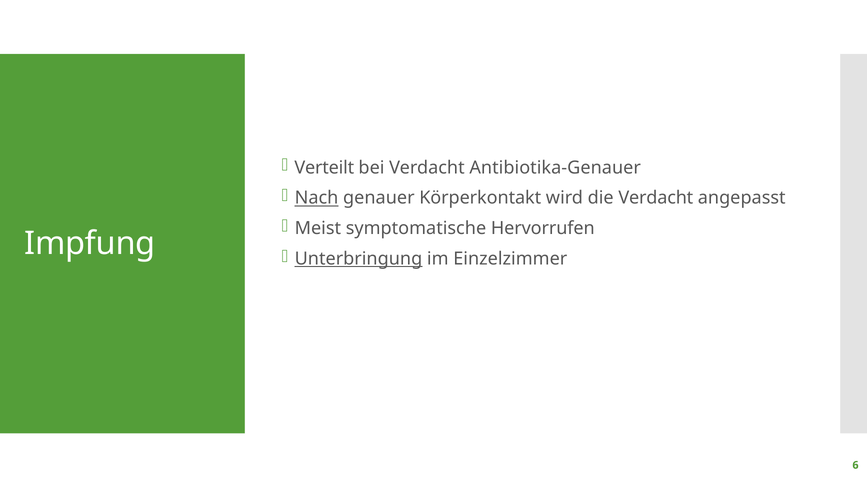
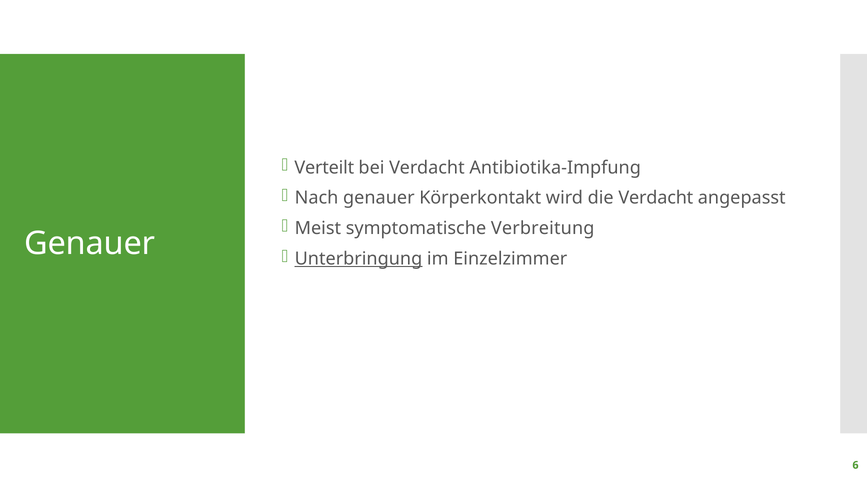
Antibiotika-Genauer: Antibiotika-Genauer -> Antibiotika-Impfung
Nach underline: present -> none
Hervorrufen: Hervorrufen -> Verbreitung
Impfung at (90, 243): Impfung -> Genauer
